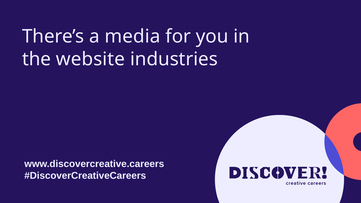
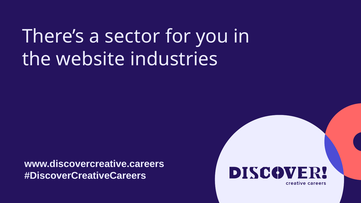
media: media -> sector
